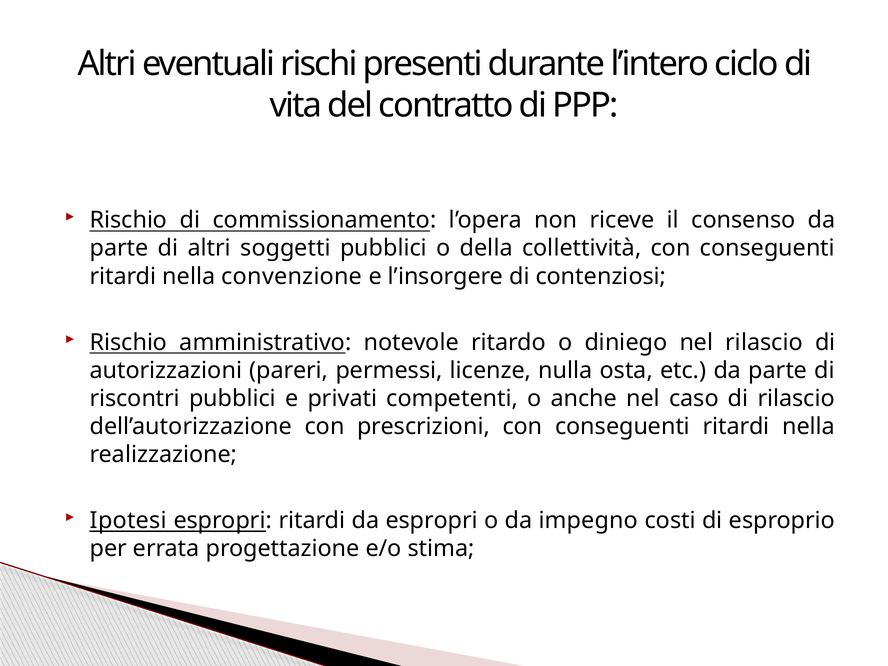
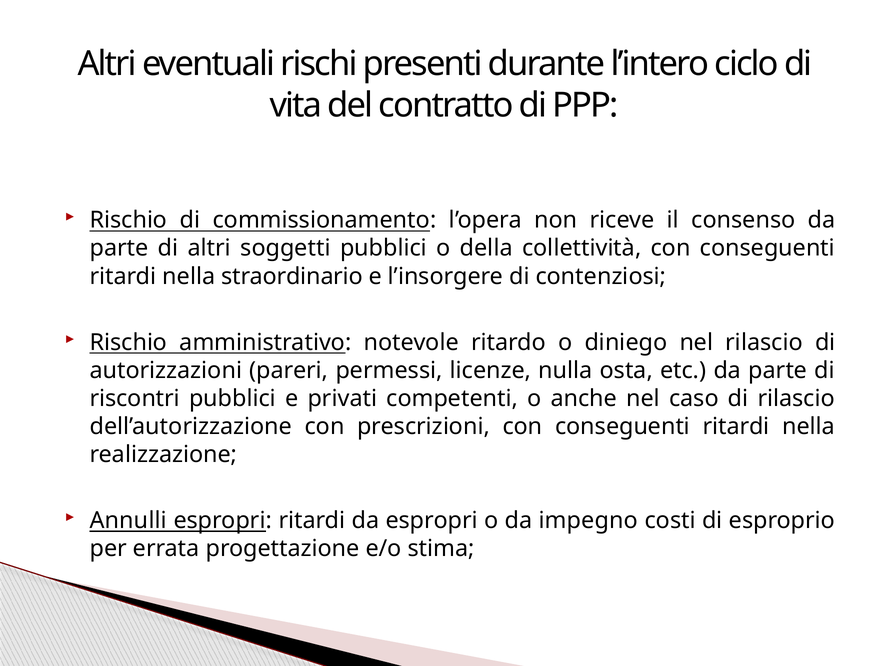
convenzione: convenzione -> straordinario
Ipotesi: Ipotesi -> Annulli
